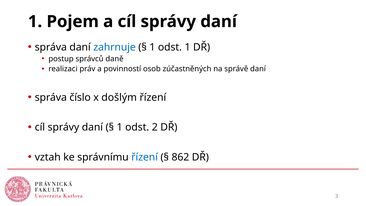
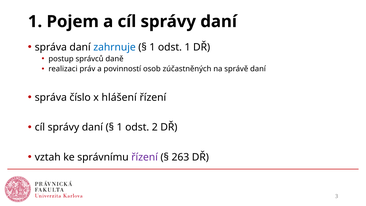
došlým: došlým -> hlášení
řízení at (145, 157) colour: blue -> purple
862: 862 -> 263
